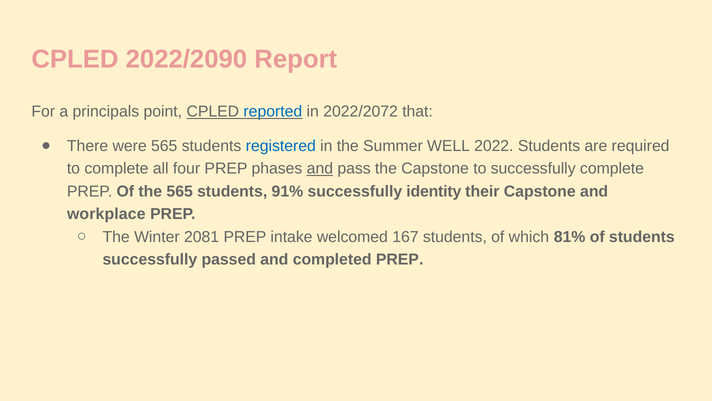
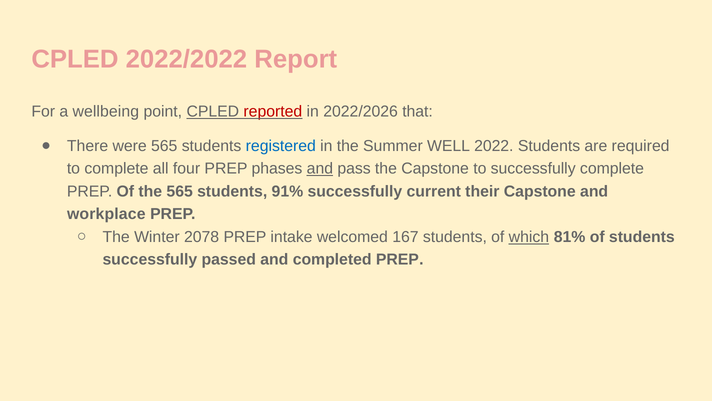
2022/2090: 2022/2090 -> 2022/2022
principals: principals -> wellbeing
reported colour: blue -> red
2022/2072: 2022/2072 -> 2022/2026
identity: identity -> current
2081: 2081 -> 2078
which underline: none -> present
